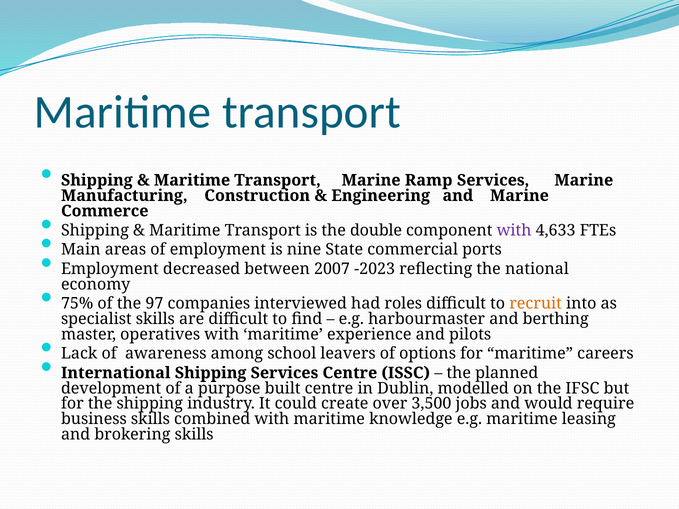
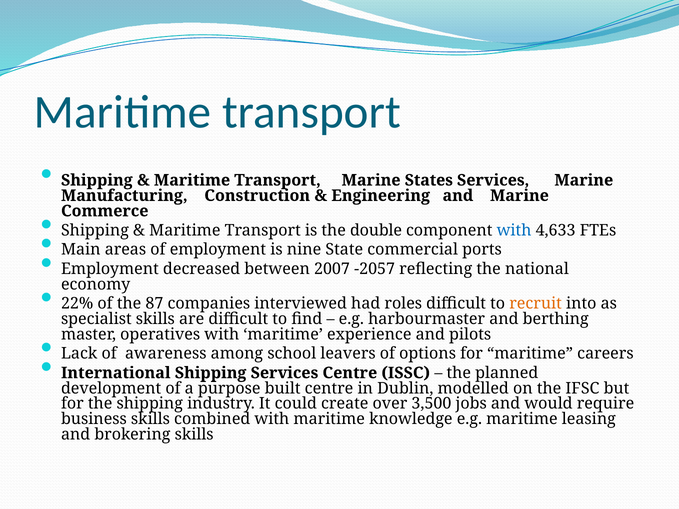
Ramp: Ramp -> States
with at (514, 230) colour: purple -> blue
-2023: -2023 -> -2057
75%: 75% -> 22%
97: 97 -> 87
